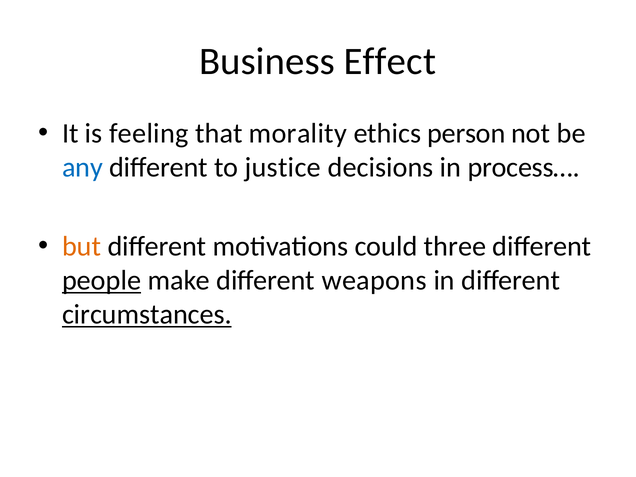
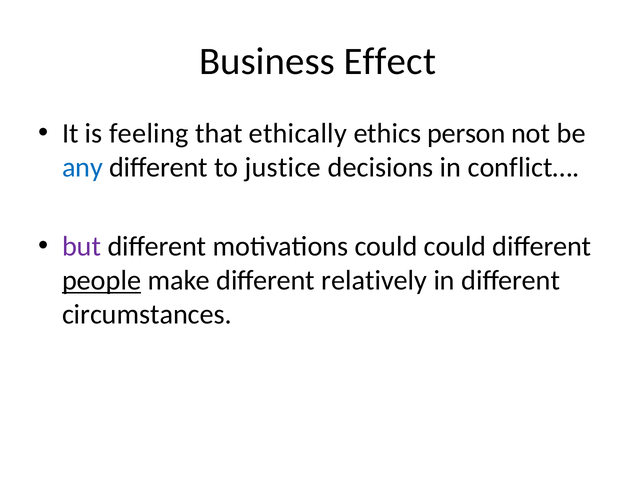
morality: morality -> ethically
process…: process… -> conflict…
but colour: orange -> purple
could three: three -> could
weapons: weapons -> relatively
circumstances underline: present -> none
